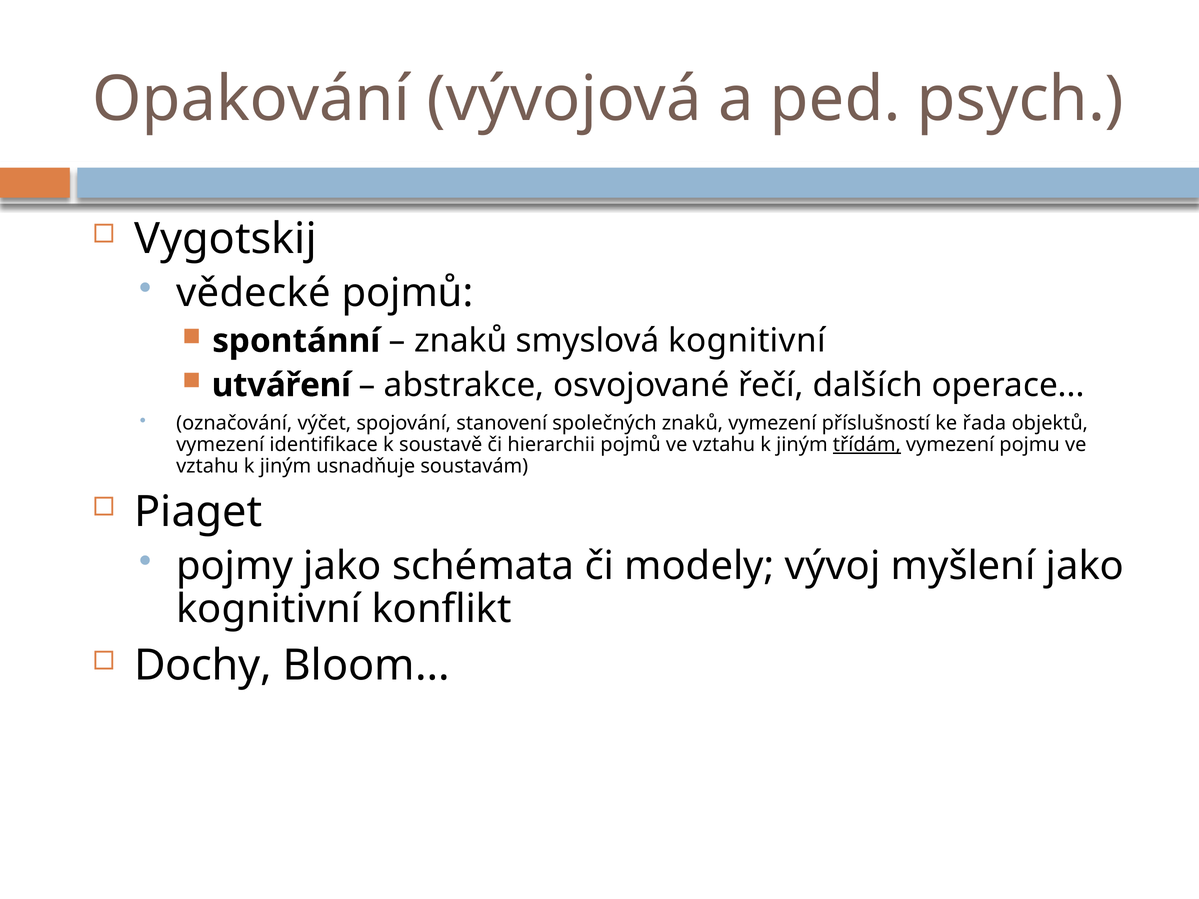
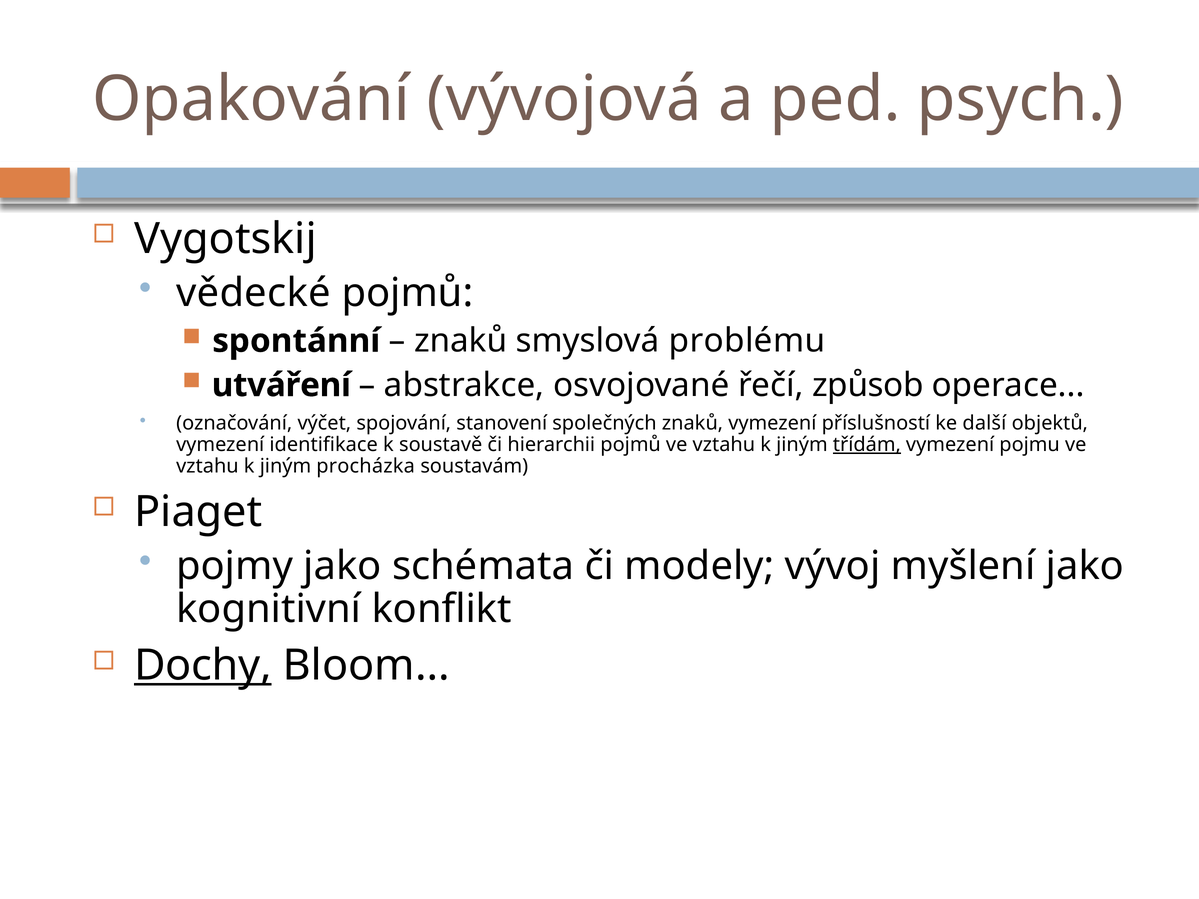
smyslová kognitivní: kognitivní -> problému
dalších: dalších -> způsob
řada: řada -> další
usnadňuje: usnadňuje -> procházka
Dochy underline: none -> present
